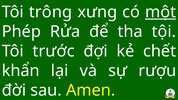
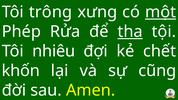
tha underline: none -> present
trước: trước -> nhiêu
khẩn: khẩn -> khốn
rượu: rượu -> cũng
